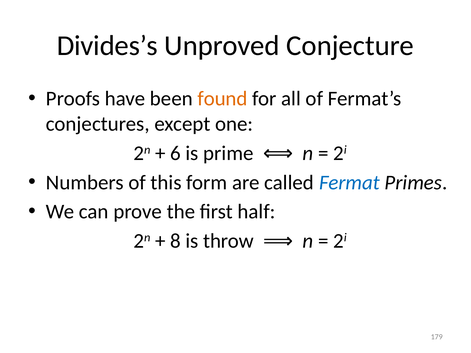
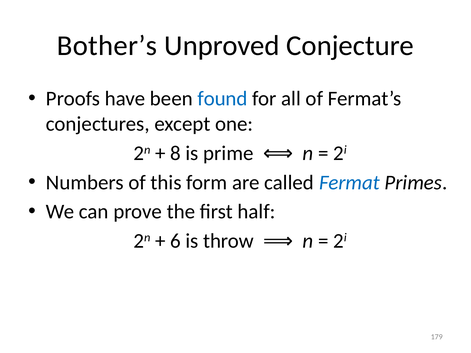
Divides’s: Divides’s -> Bother’s
found colour: orange -> blue
6: 6 -> 8
8: 8 -> 6
